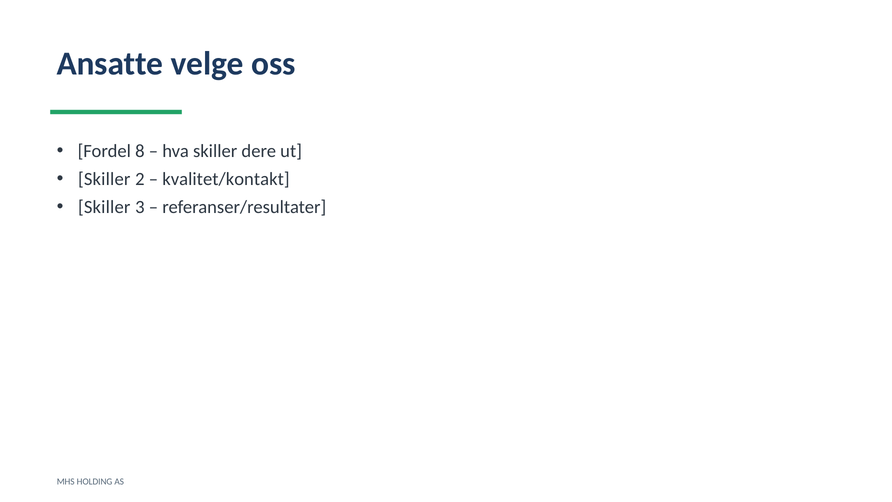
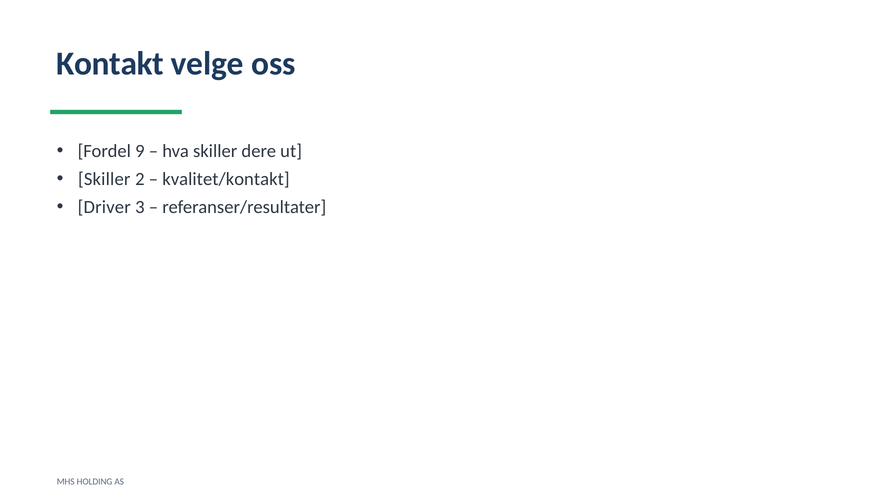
Ansatte: Ansatte -> Kontakt
8: 8 -> 9
Skiller at (104, 207): Skiller -> Driver
